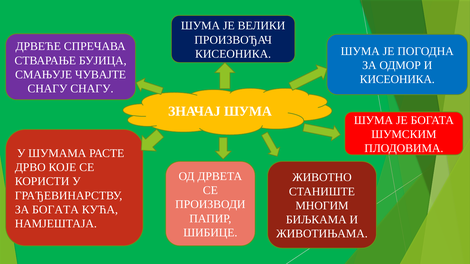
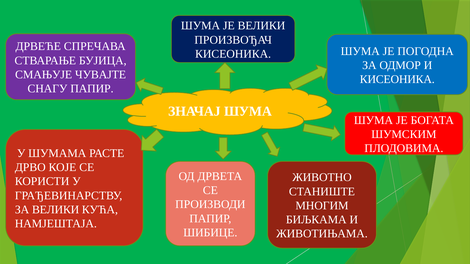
СНАГУ СНАГУ: СНАГУ -> ПАПИР
ЗА БОГАТА: БОГАТА -> ВЕЛИКИ
